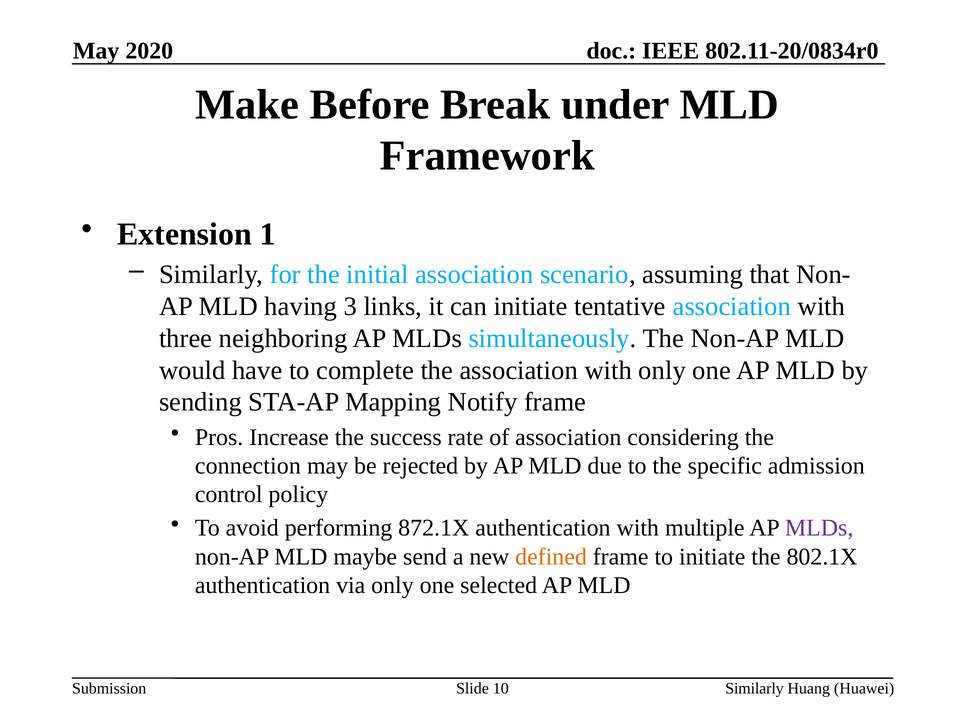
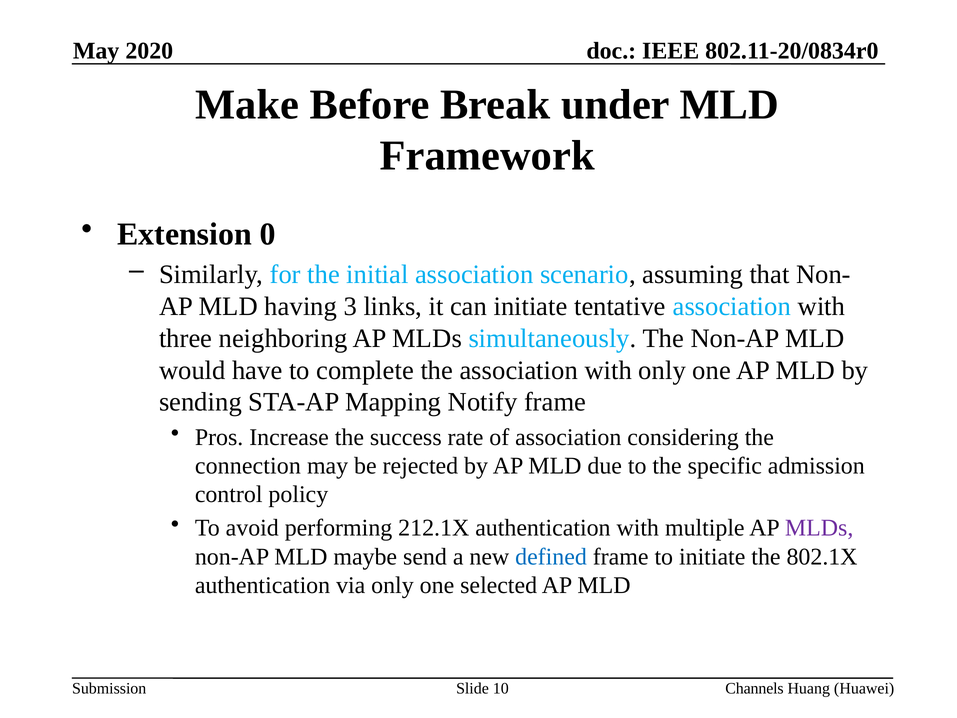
1: 1 -> 0
872.1X: 872.1X -> 212.1X
defined colour: orange -> blue
Similarly at (754, 688): Similarly -> Channels
